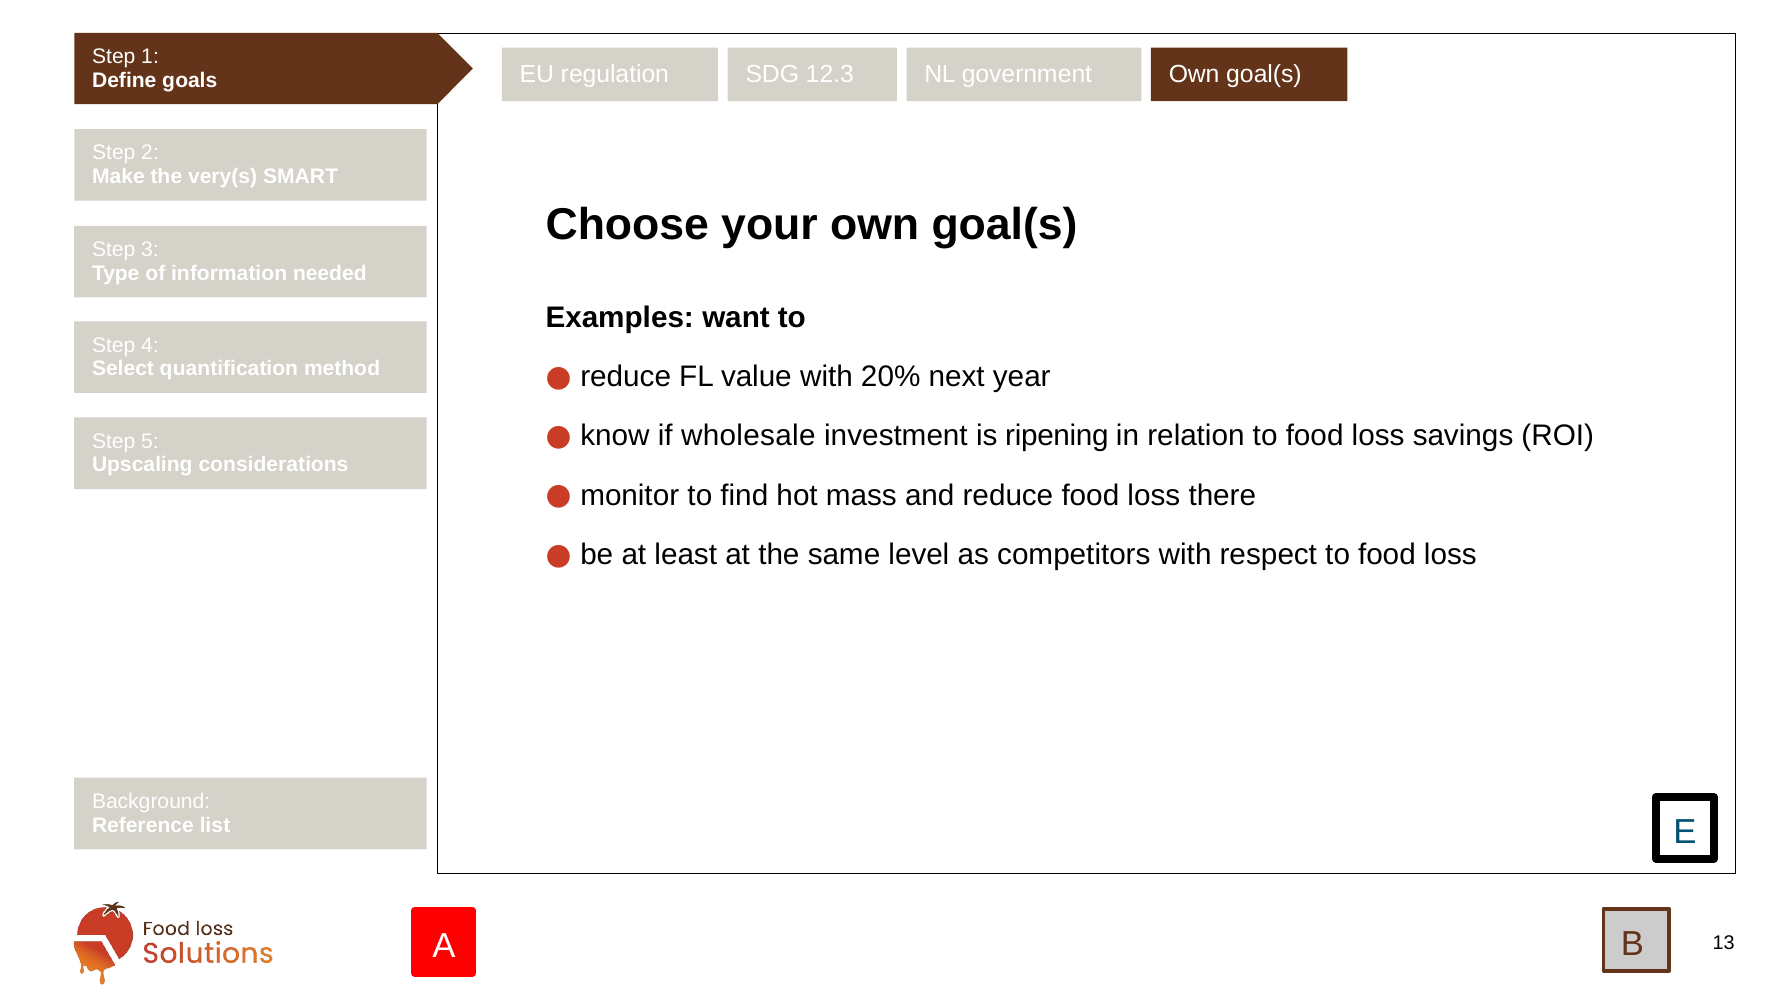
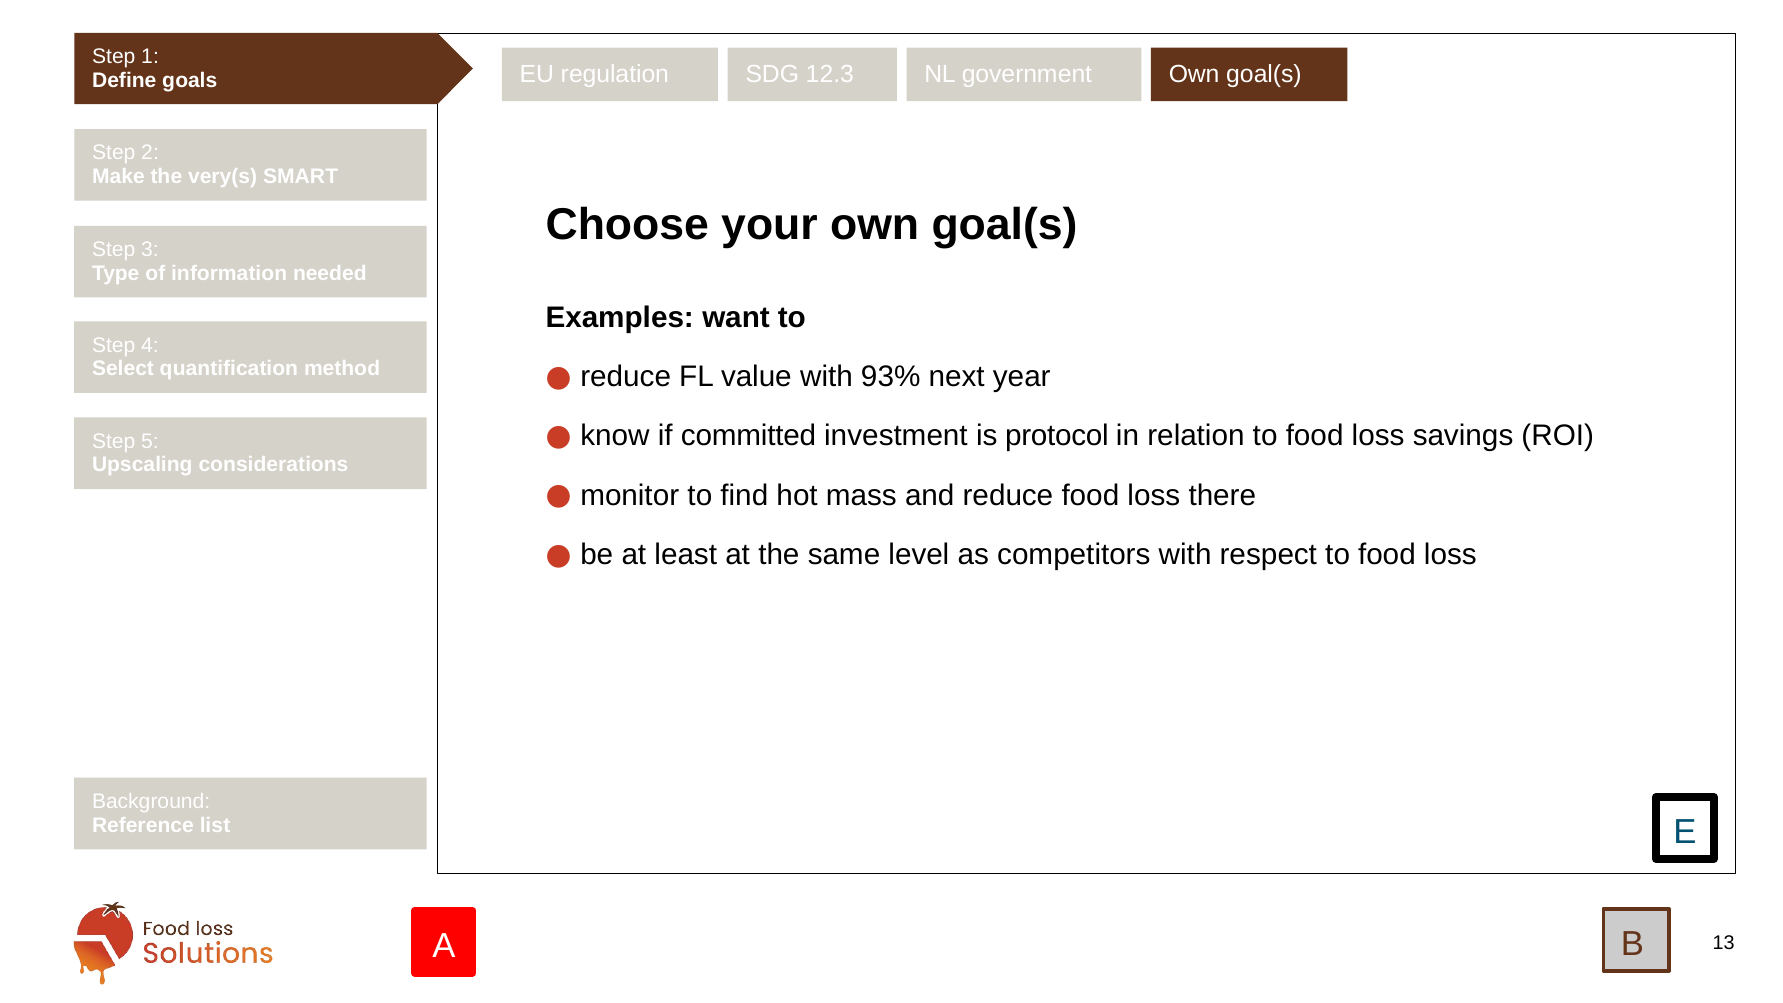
20%: 20% -> 93%
wholesale: wholesale -> committed
ripening: ripening -> protocol
